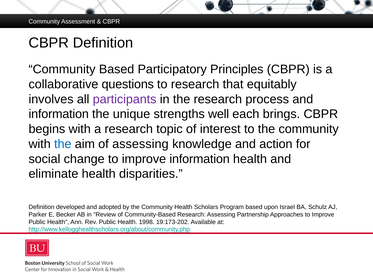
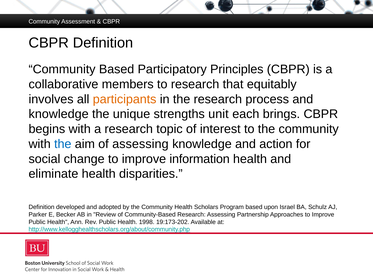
questions: questions -> members
participants colour: purple -> orange
information at (59, 114): information -> knowledge
well: well -> unit
